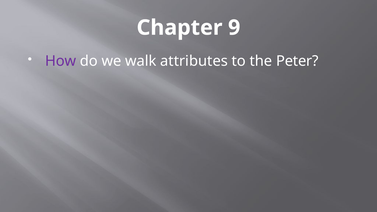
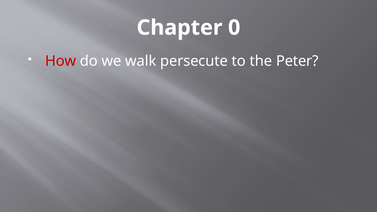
9: 9 -> 0
How colour: purple -> red
attributes: attributes -> persecute
